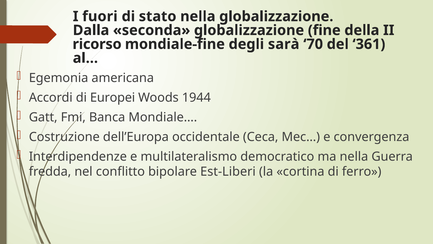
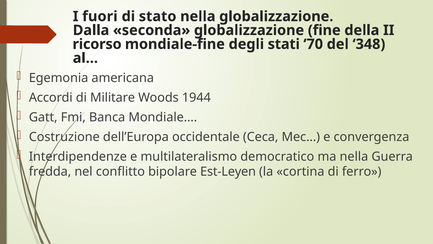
sarà: sarà -> stati
361: 361 -> 348
Europei: Europei -> Militare
Est-Liberi: Est-Liberi -> Est-Leyen
